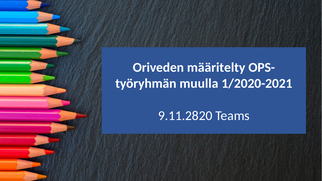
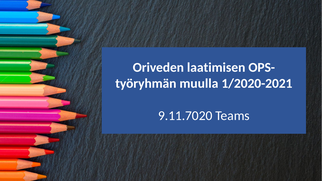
määritelty: määritelty -> laatimisen
9.11.2820: 9.11.2820 -> 9.11.7020
